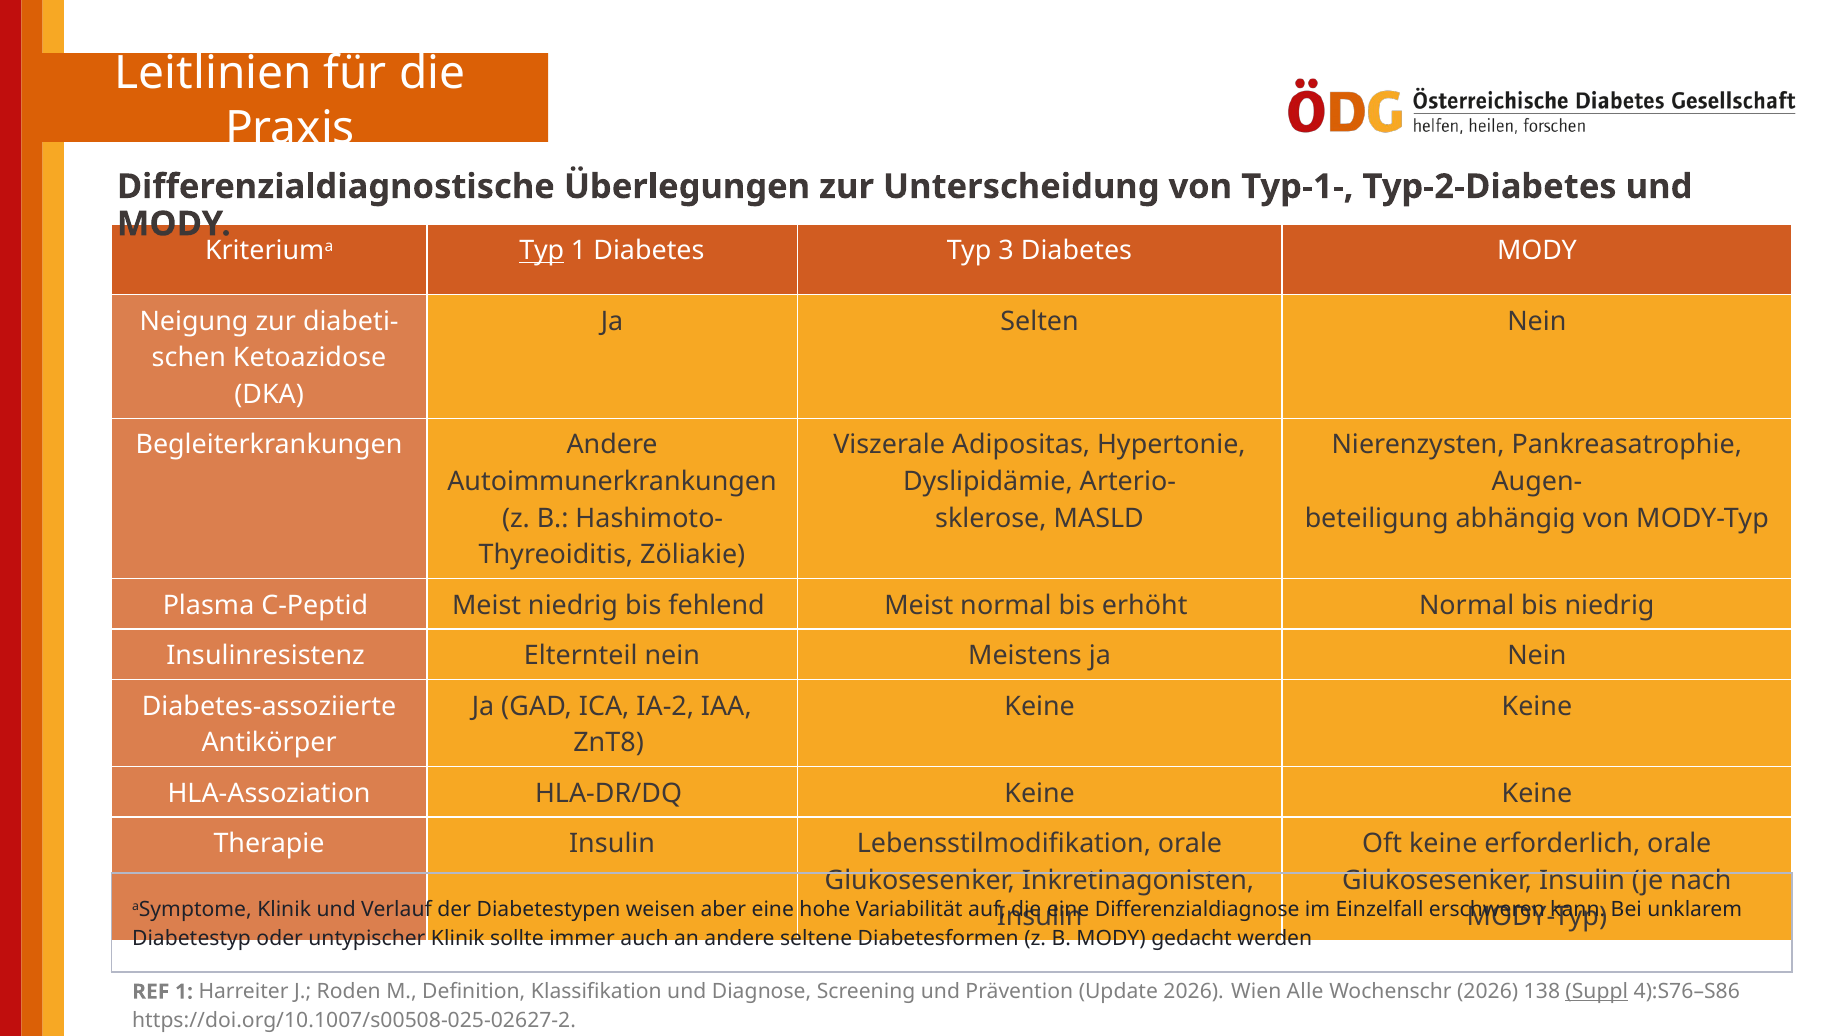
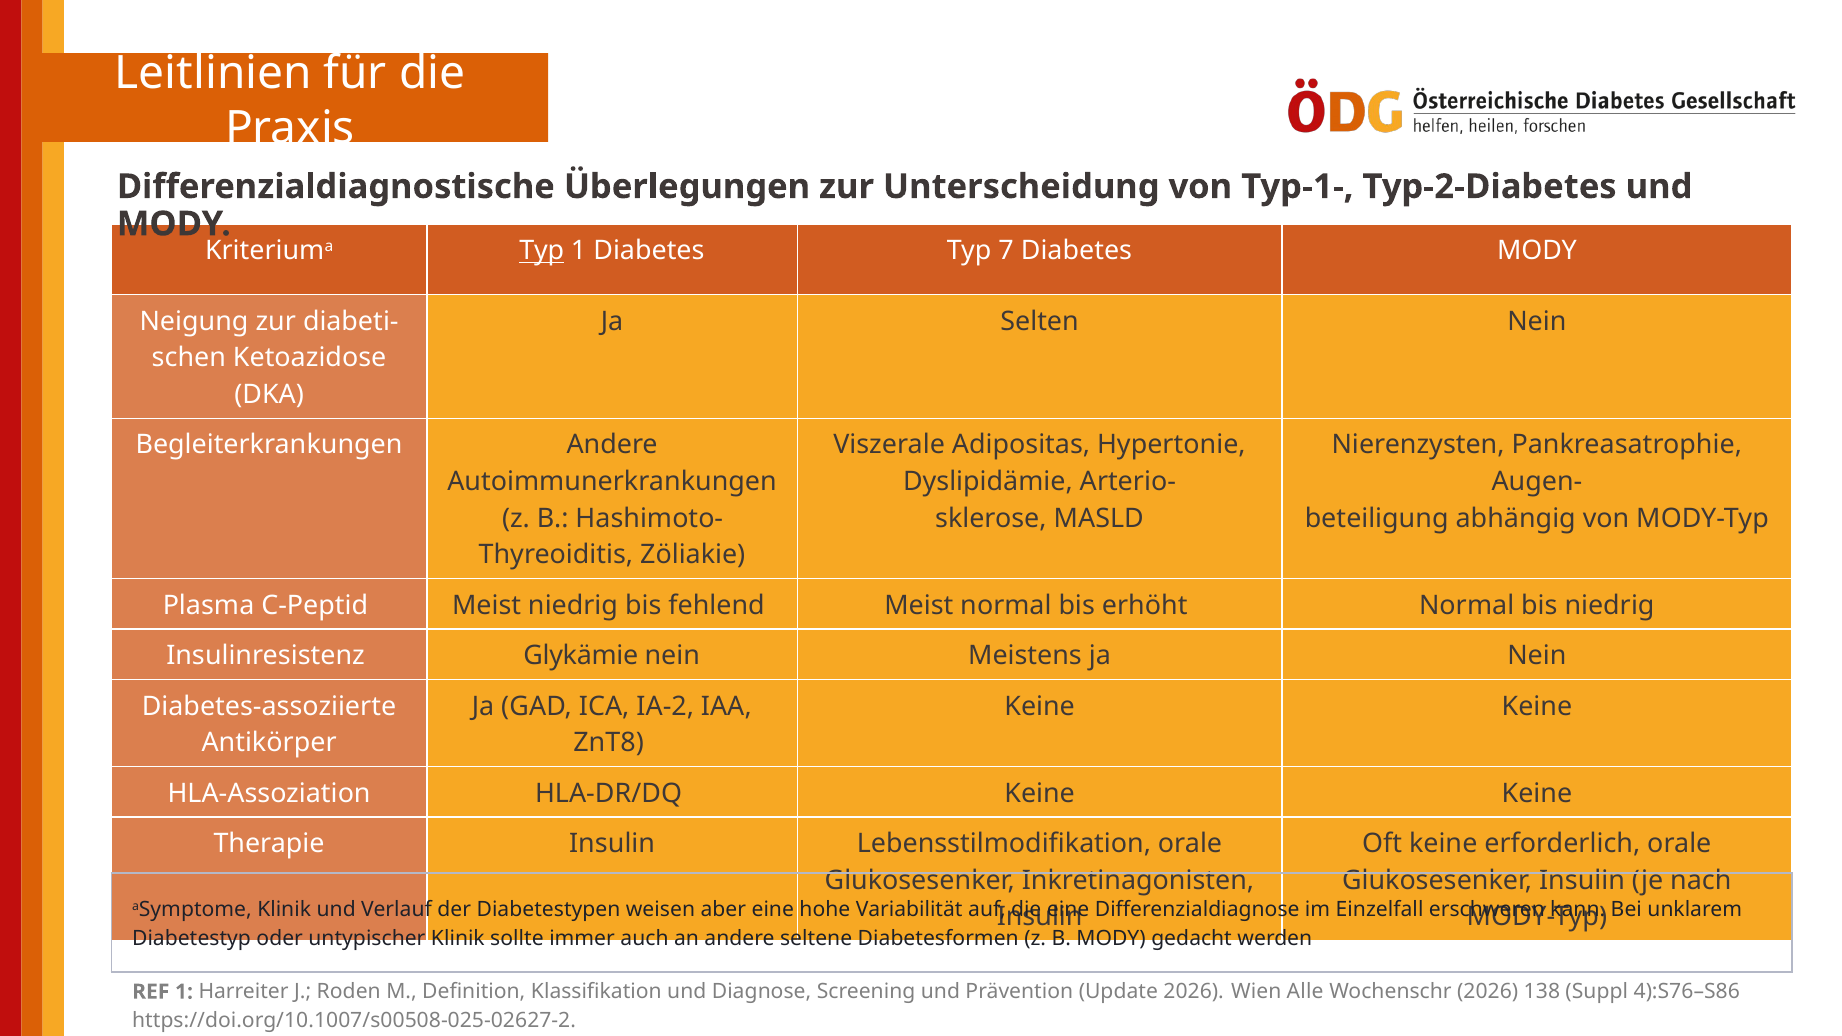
3: 3 -> 7
Elternteil: Elternteil -> Glykämie
Suppl underline: present -> none
